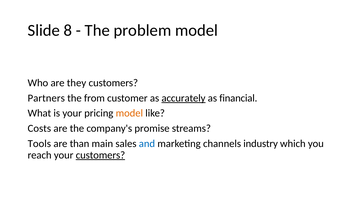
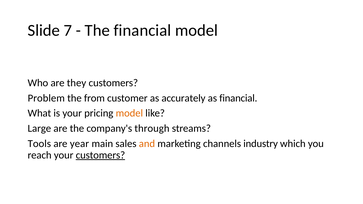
8: 8 -> 7
The problem: problem -> financial
Partners: Partners -> Problem
accurately underline: present -> none
Costs: Costs -> Large
promise: promise -> through
than: than -> year
and colour: blue -> orange
